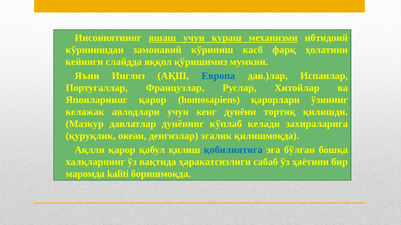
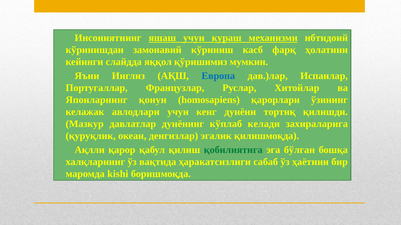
Японларнинг қарор: қарор -> қонун
қобилиятига colour: blue -> green
kaliti: kaliti -> kishi
